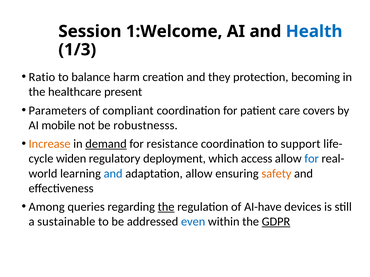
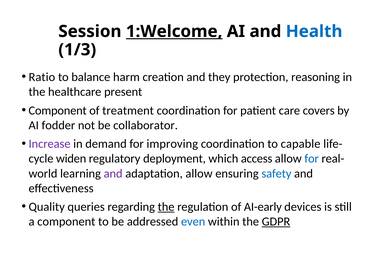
1:Welcome underline: none -> present
becoming: becoming -> reasoning
Parameters at (58, 111): Parameters -> Component
compliant: compliant -> treatment
mobile: mobile -> fodder
robustnesss: robustnesss -> collaborator
Increase colour: orange -> purple
demand underline: present -> none
resistance: resistance -> improving
support: support -> capable
and at (113, 174) colour: blue -> purple
safety colour: orange -> blue
Among: Among -> Quality
AI-have: AI-have -> AI-early
a sustainable: sustainable -> component
